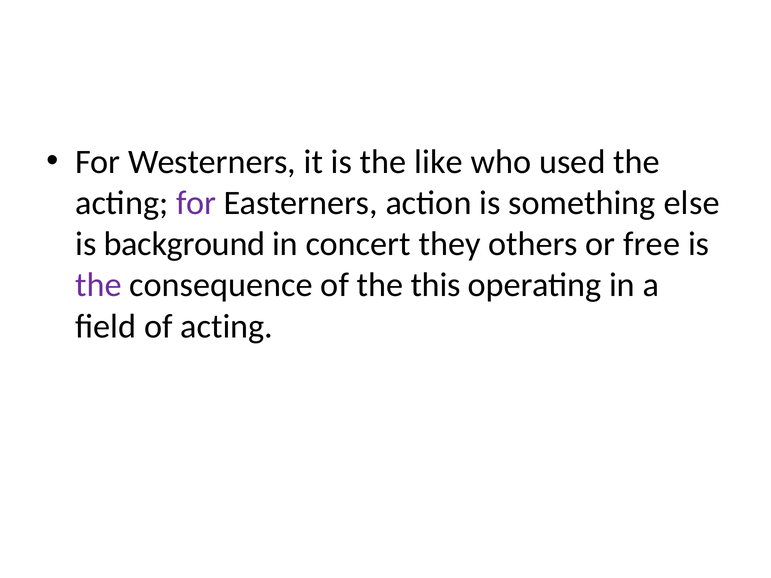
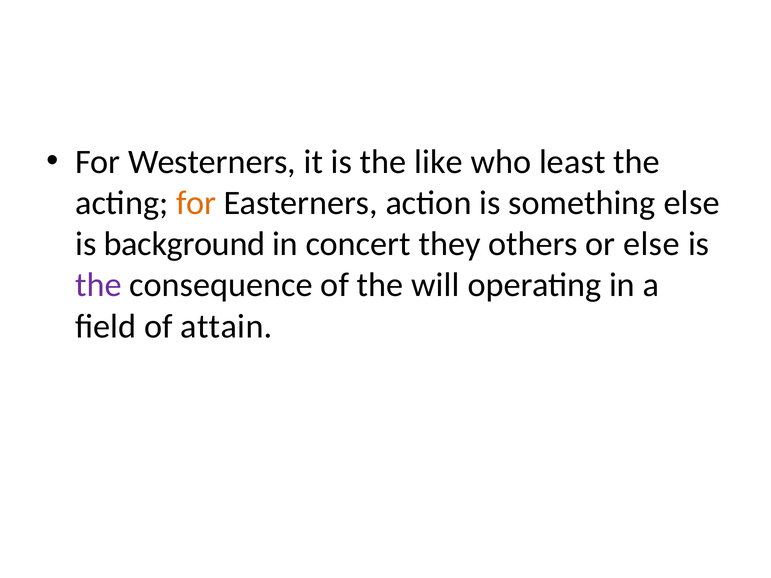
used: used -> least
for at (196, 203) colour: purple -> orange
or free: free -> else
this: this -> will
of acting: acting -> attain
